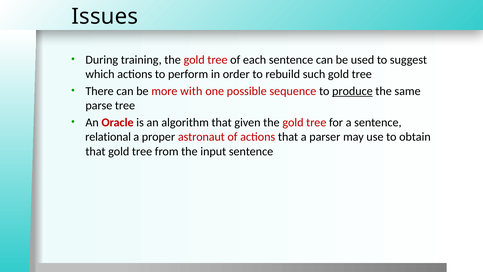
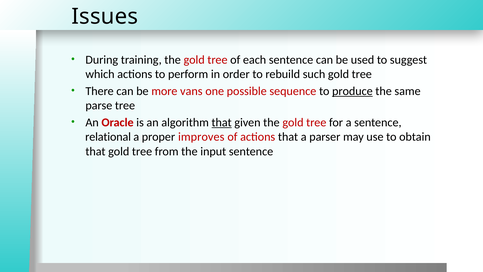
with: with -> vans
that at (222, 122) underline: none -> present
astronaut: astronaut -> improves
